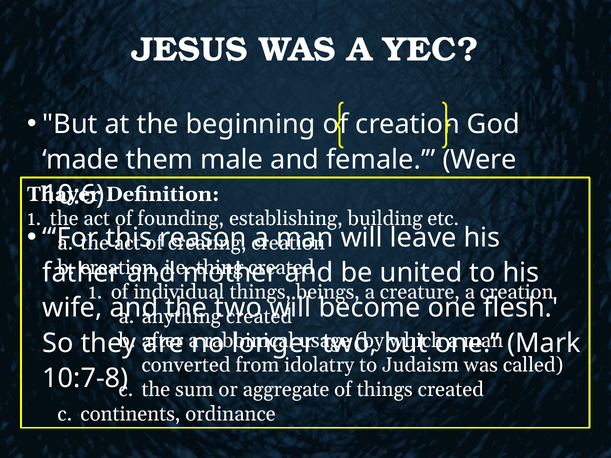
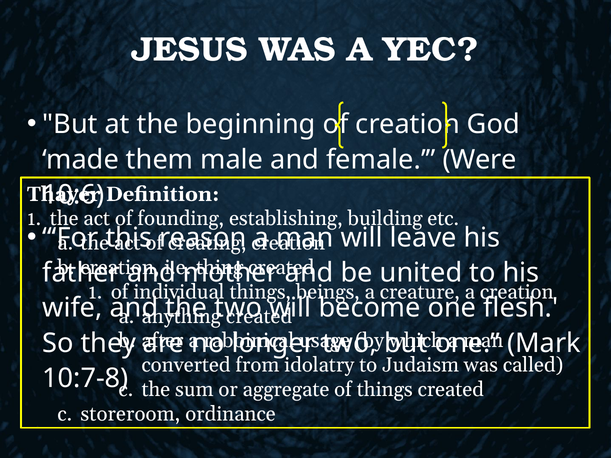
continents: continents -> storeroom
